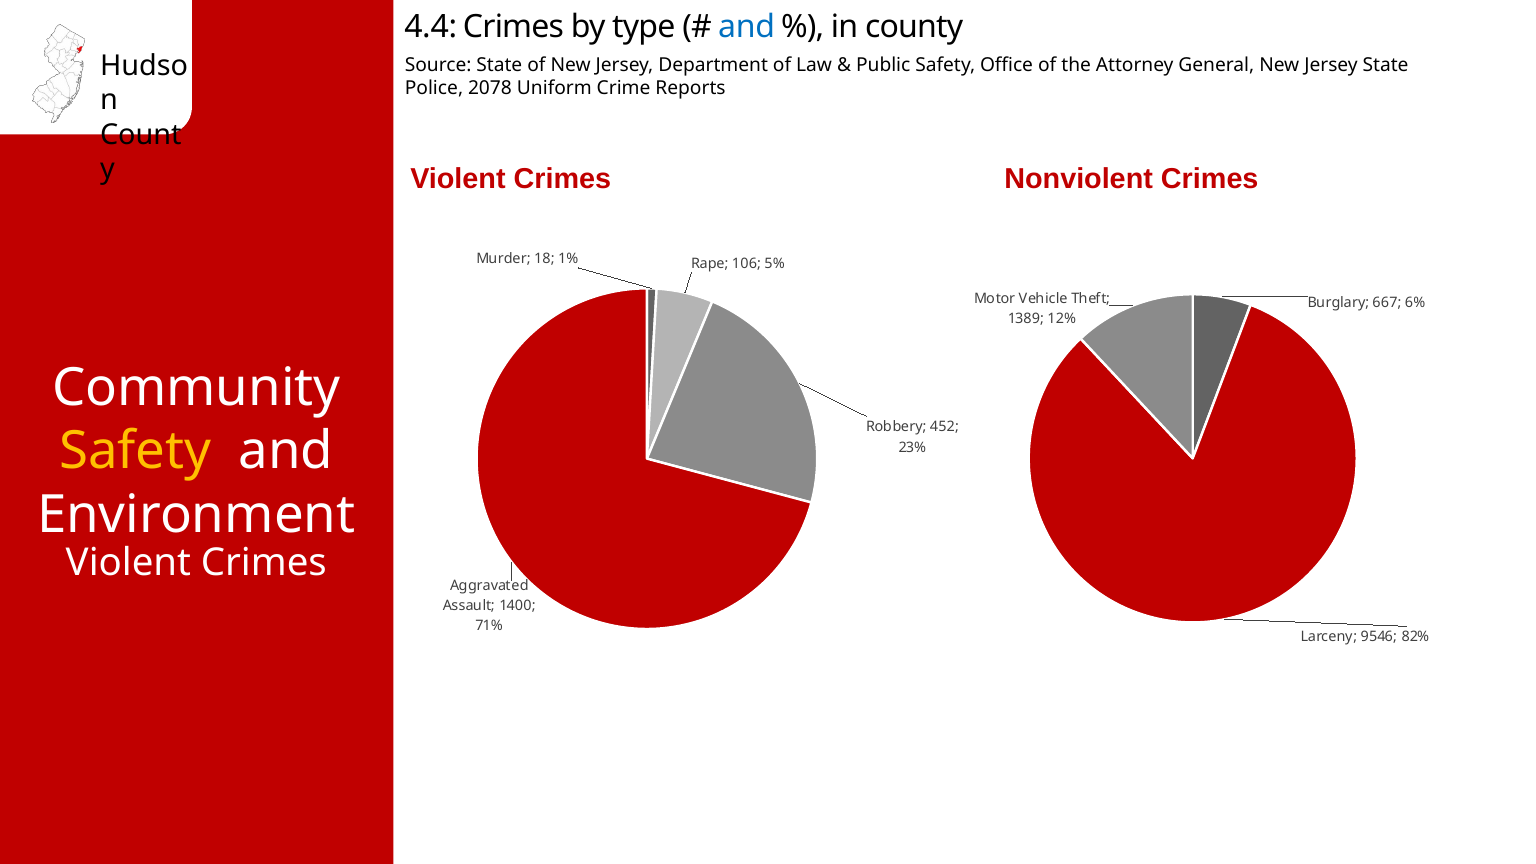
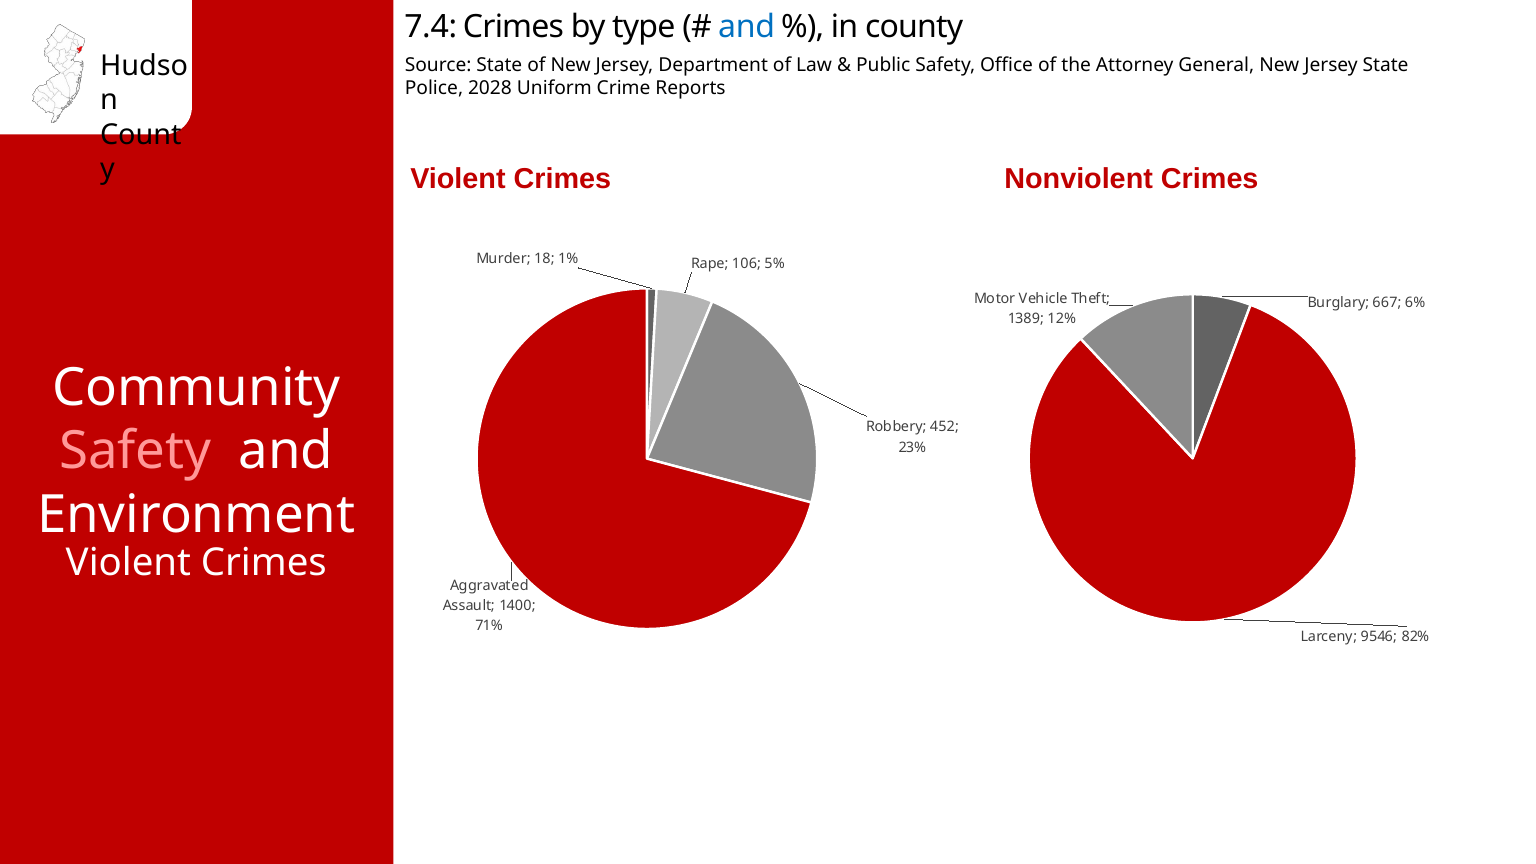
4.4: 4.4 -> 7.4
2078: 2078 -> 2028
Safety at (135, 451) colour: yellow -> pink
